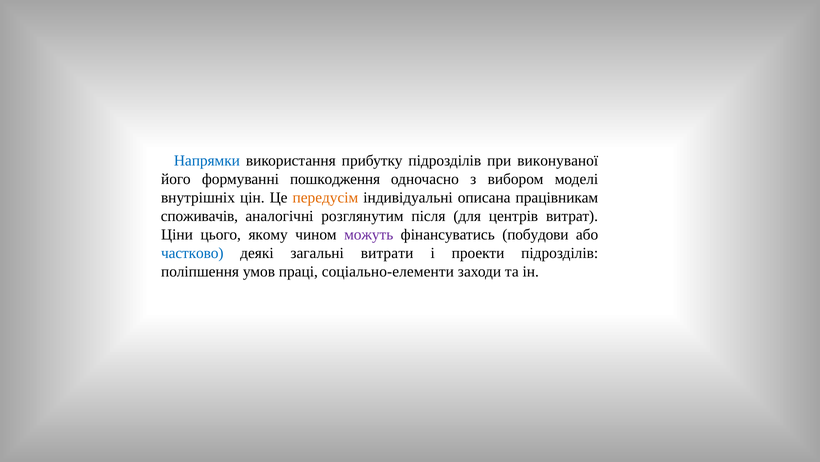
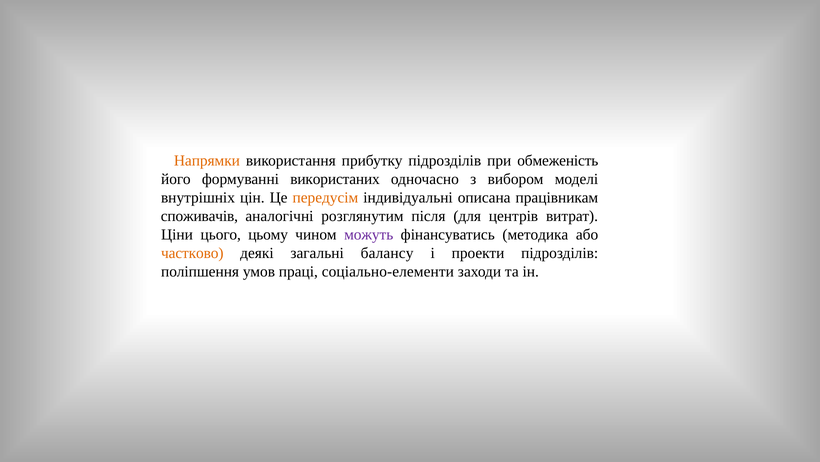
Напрямки colour: blue -> orange
виконуваної: виконуваної -> обмеженість
пошкодження: пошкодження -> використаних
якому: якому -> цьому
побудови: побудови -> методика
частково colour: blue -> orange
витрати: витрати -> балансу
